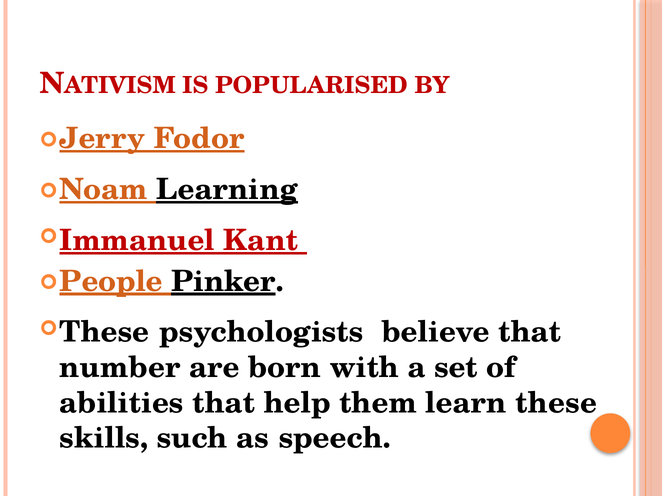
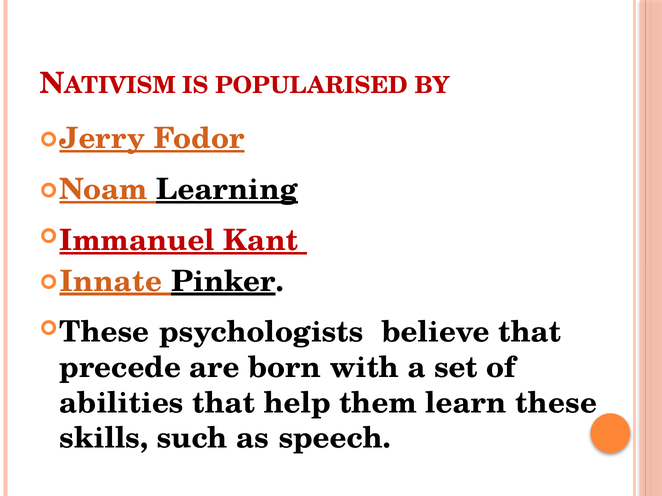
People: People -> Innate
number: number -> precede
